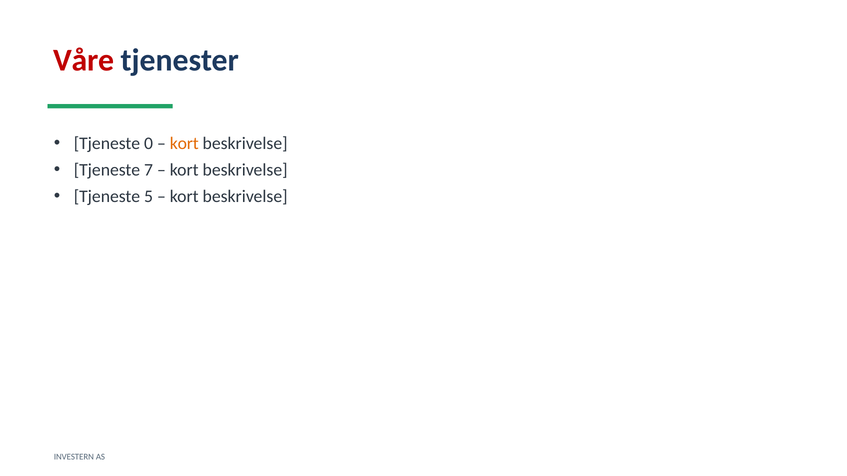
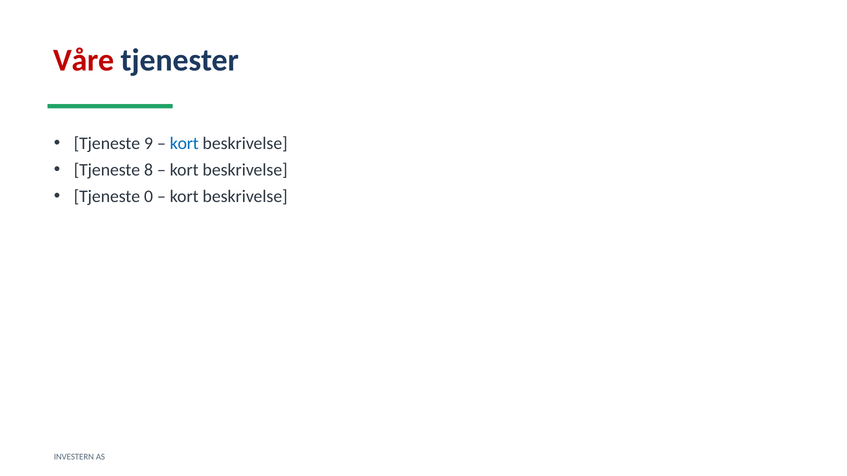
0: 0 -> 9
kort at (184, 143) colour: orange -> blue
7: 7 -> 8
5: 5 -> 0
